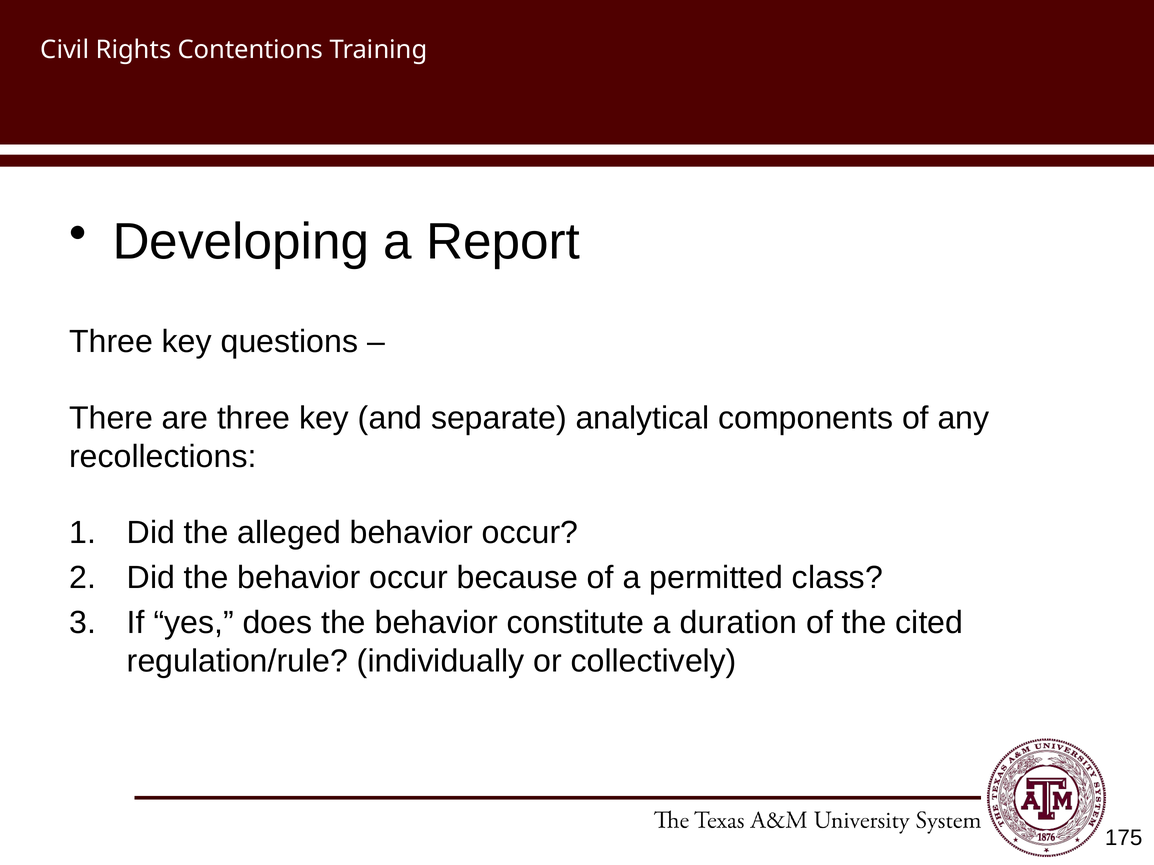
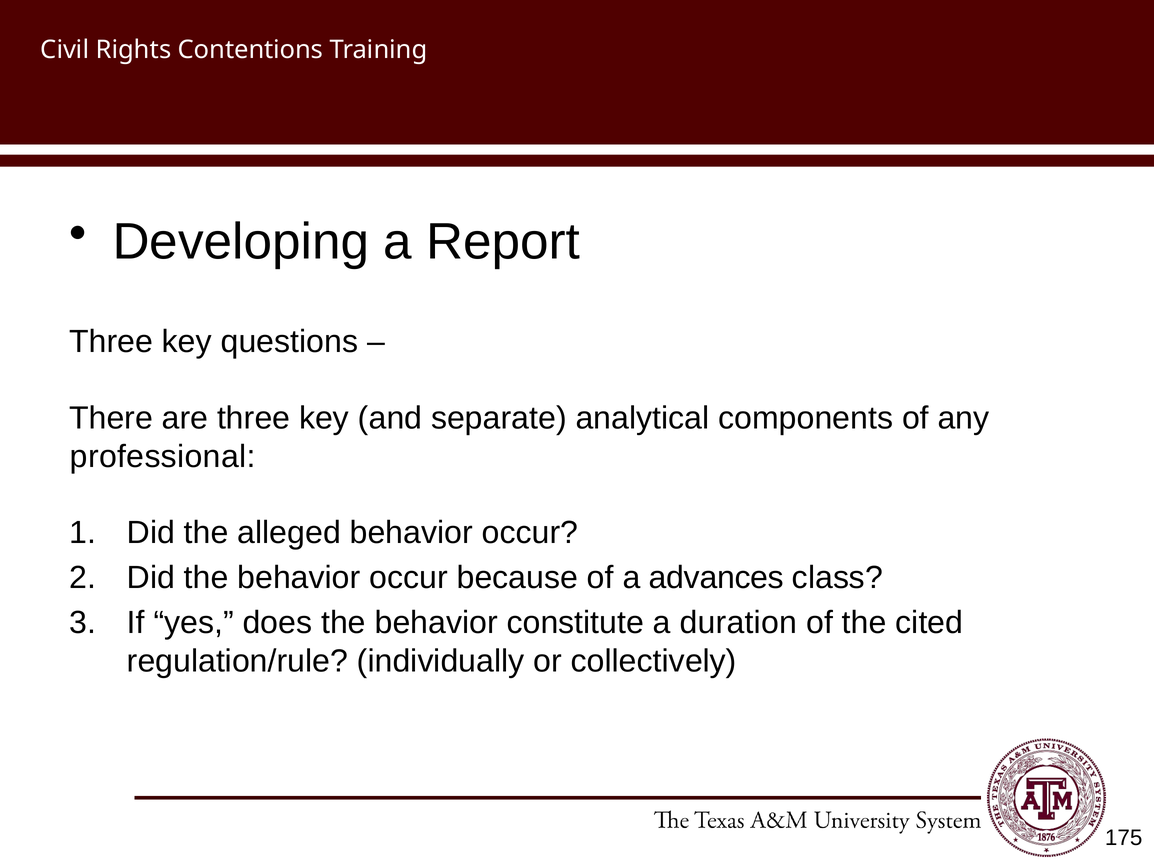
recollections: recollections -> professional
permitted: permitted -> advances
